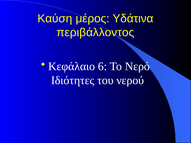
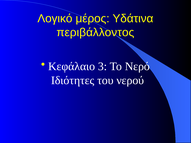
Καύση: Καύση -> Λογικό
6: 6 -> 3
